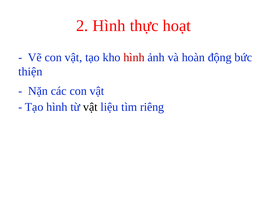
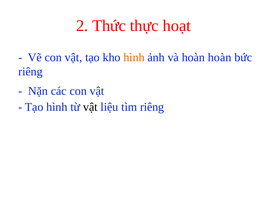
2 Hình: Hình -> Thức
hình at (134, 57) colour: red -> orange
hoàn động: động -> hoàn
thiện at (30, 72): thiện -> riêng
